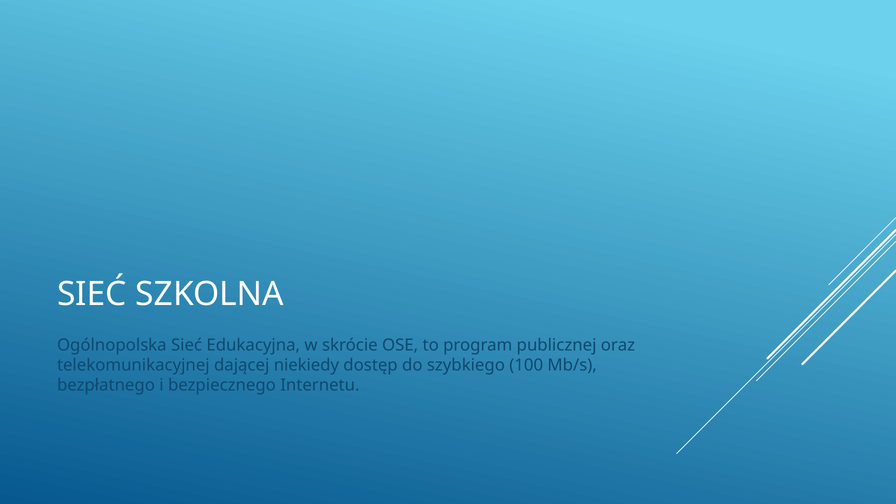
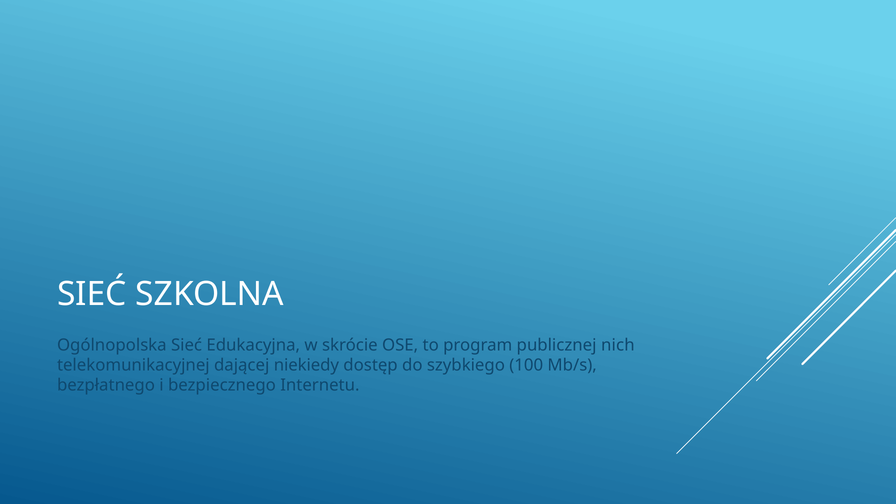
oraz: oraz -> nich
